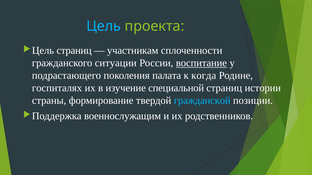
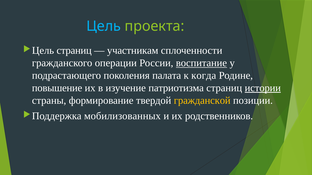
ситуации: ситуации -> операции
госпиталях: госпиталях -> повышение
специальной: специальной -> патриотизма
истории underline: none -> present
гражданской colour: light blue -> yellow
военнослужащим: военнослужащим -> мобилизованных
